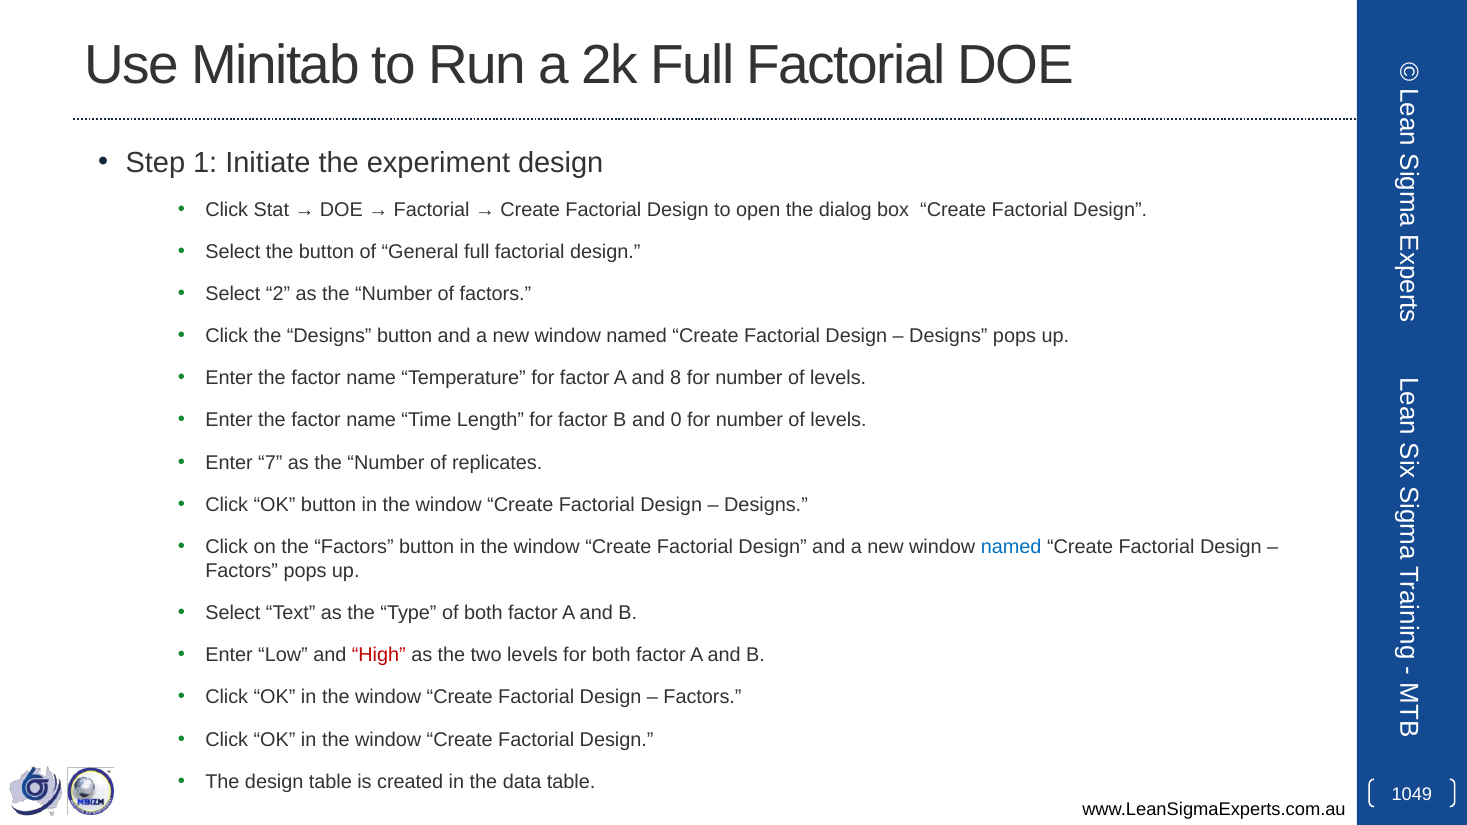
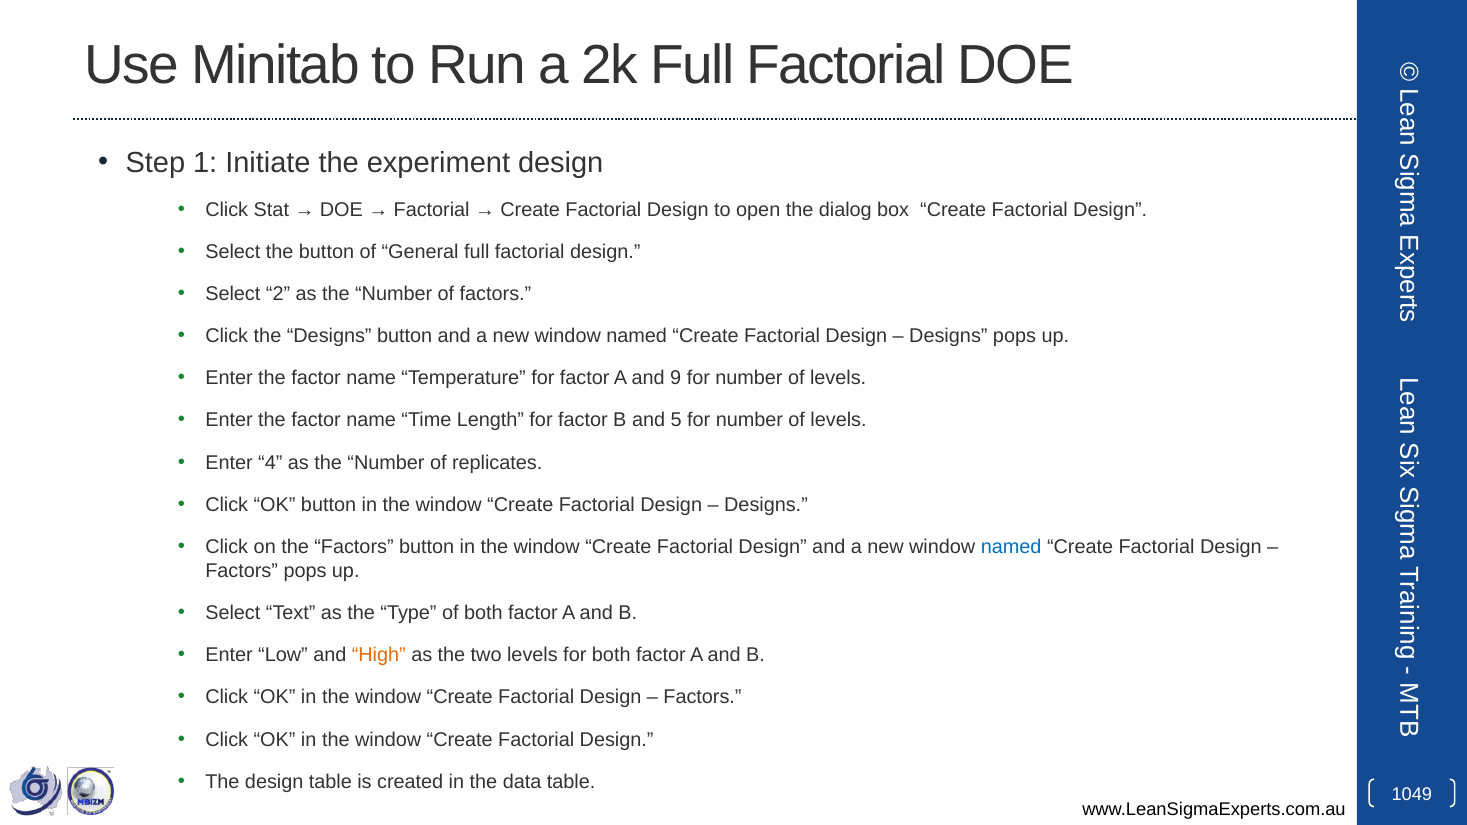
8: 8 -> 9
0: 0 -> 5
7: 7 -> 4
High colour: red -> orange
